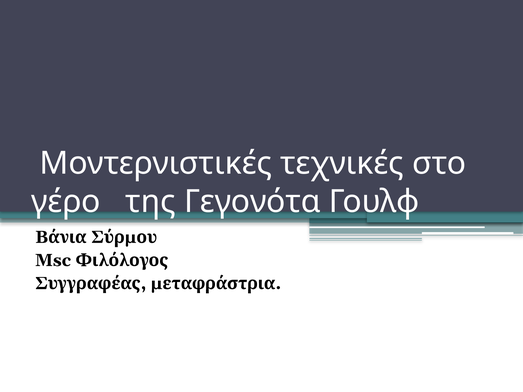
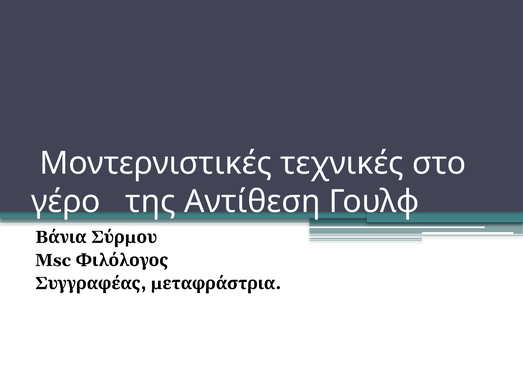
Γεγονότα: Γεγονότα -> Αντίθεση
